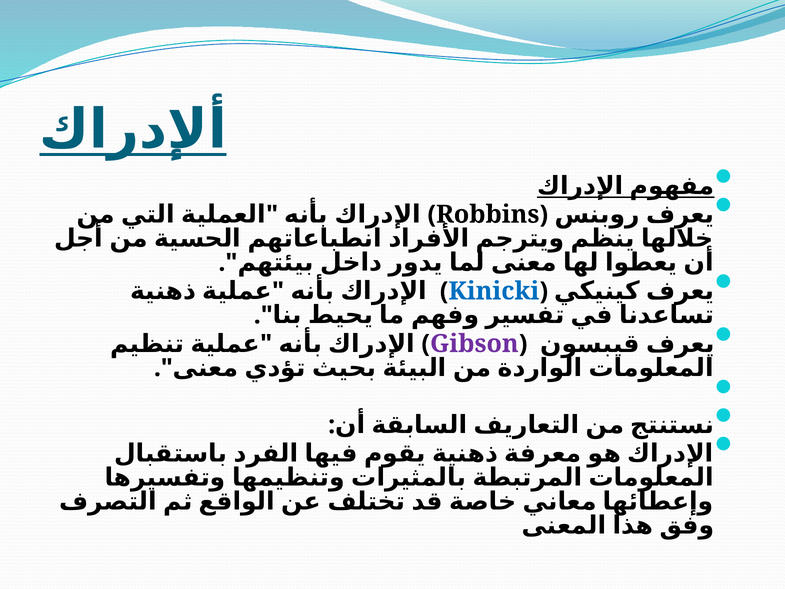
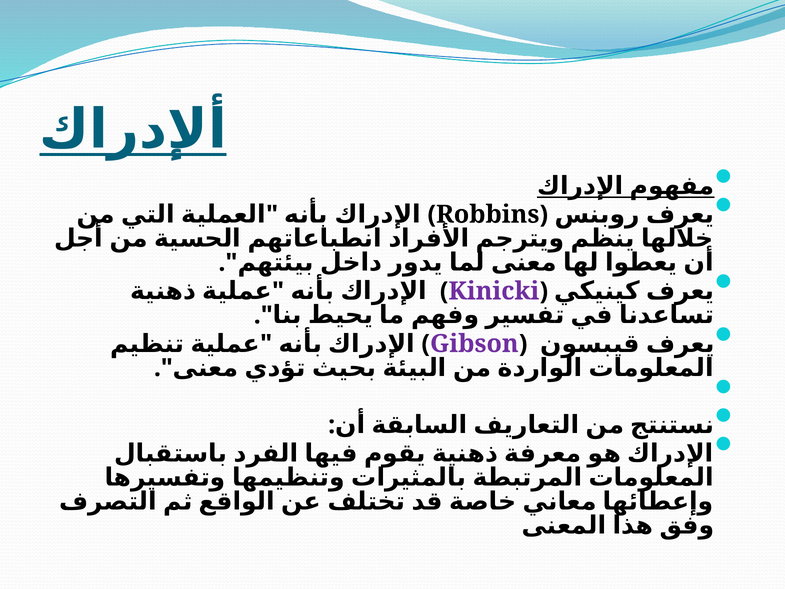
Kinicki colour: blue -> purple
